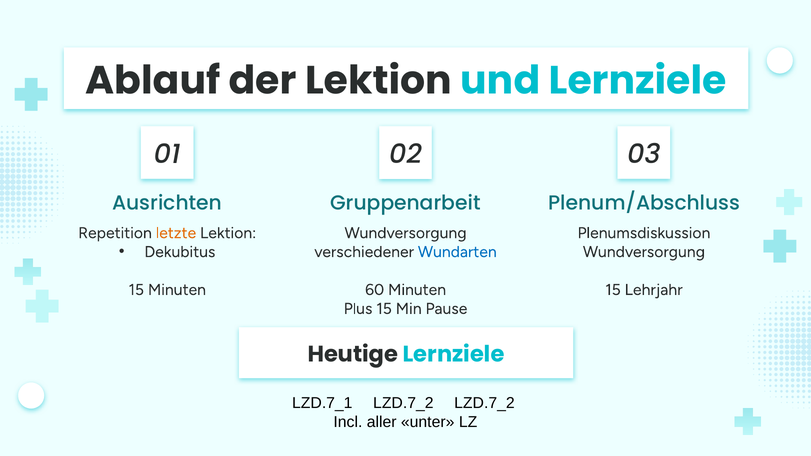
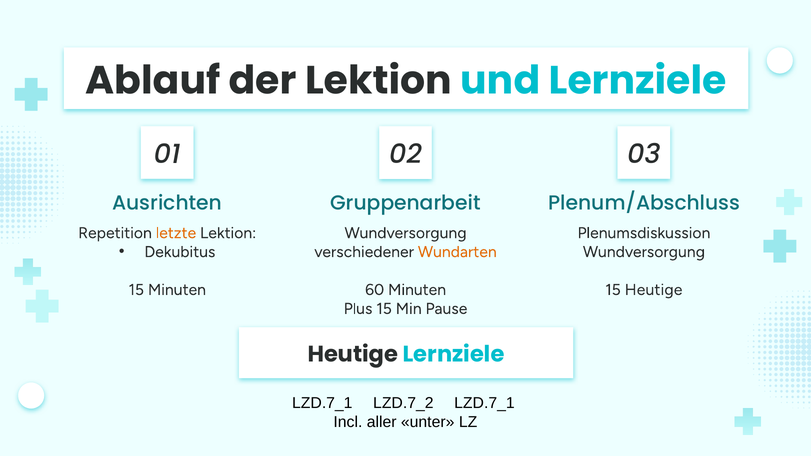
Wundarten colour: blue -> orange
15 Lehrjahr: Lehrjahr -> Heutige
LZD.7_2 LZD.7_2: LZD.7_2 -> LZD.7_1
